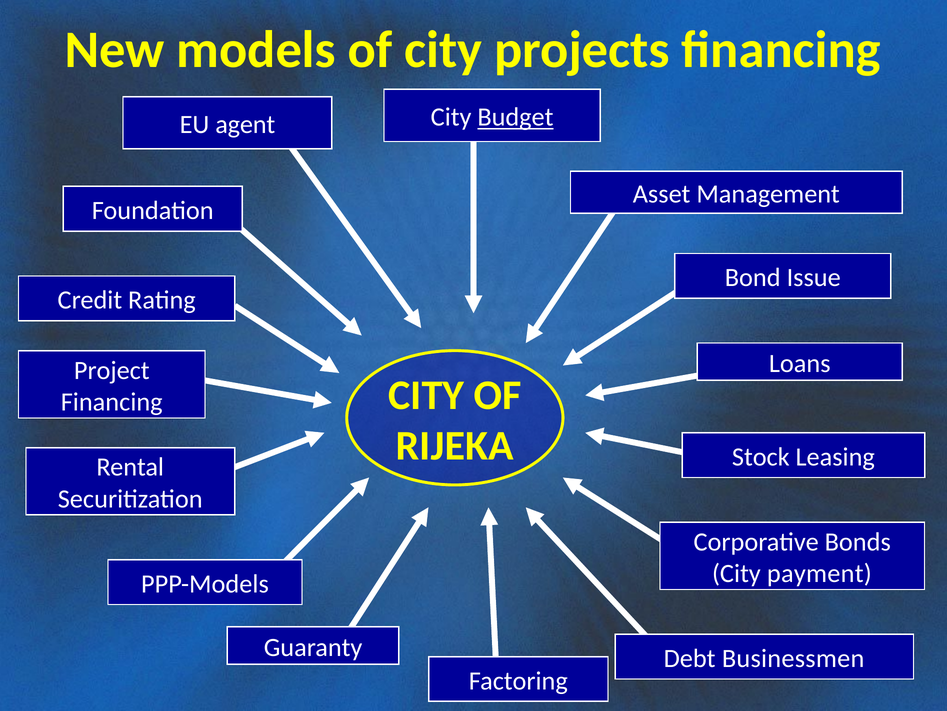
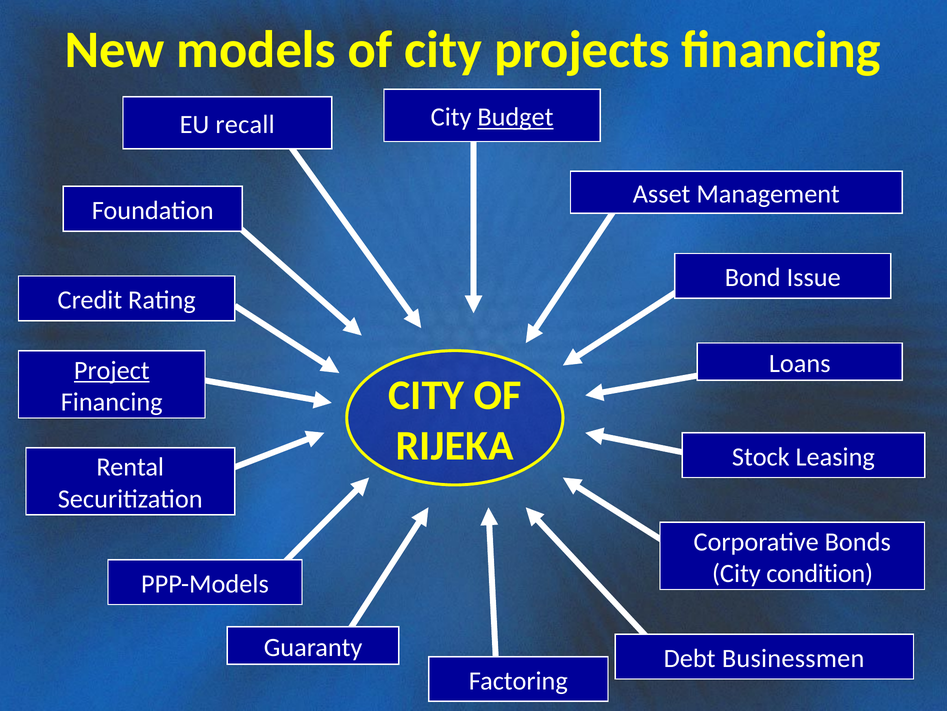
agent: agent -> recall
Project underline: none -> present
payment: payment -> condition
